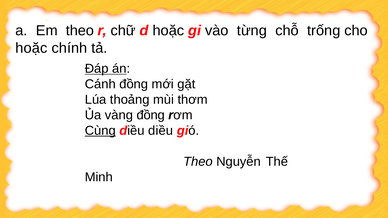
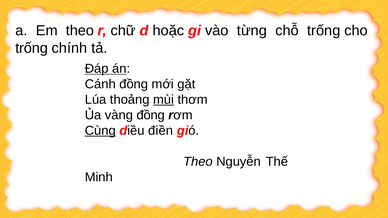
hoặc at (31, 48): hoặc -> trống
mùi underline: none -> present
diều diều: diều -> điền
